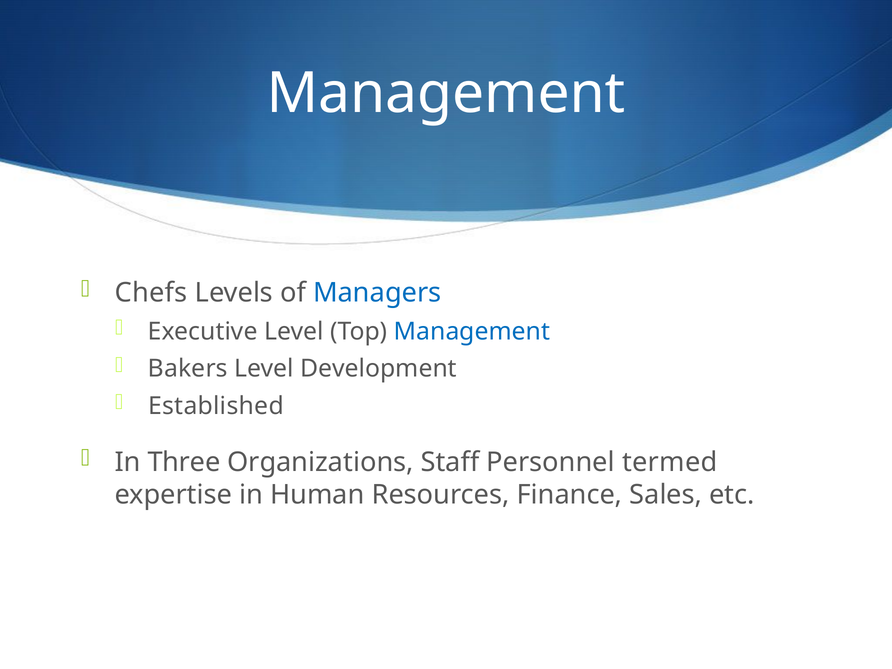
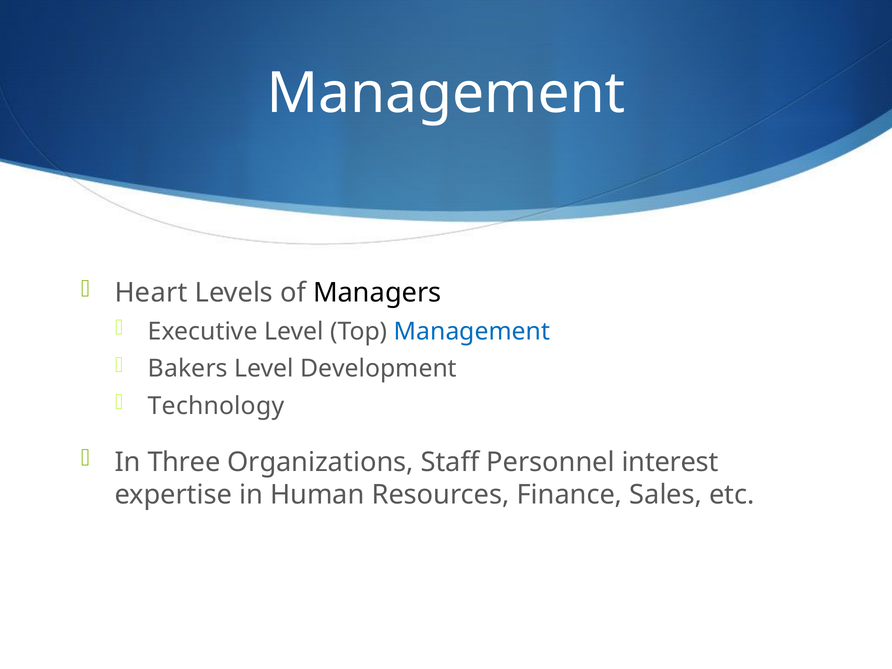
Chefs: Chefs -> Heart
Managers colour: blue -> black
Established: Established -> Technology
termed: termed -> interest
